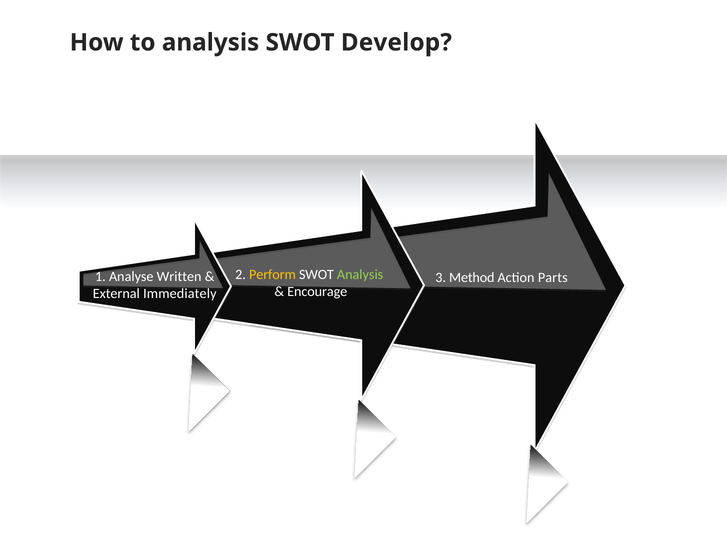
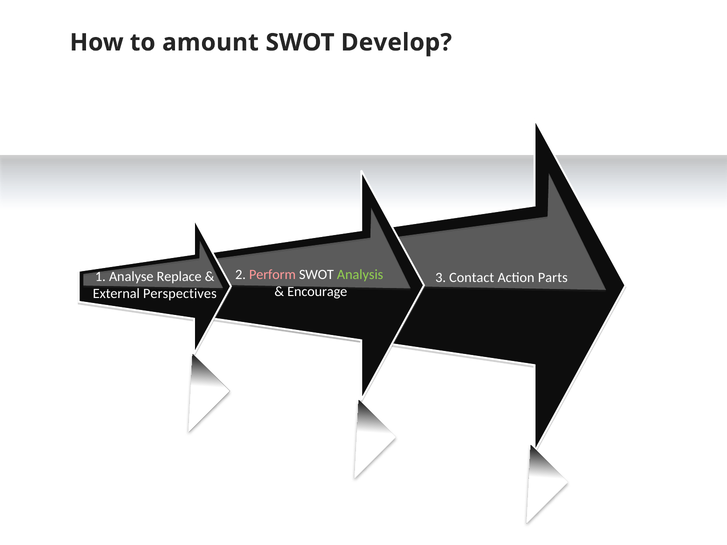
to analysis: analysis -> amount
Perform colour: yellow -> pink
Written: Written -> Replace
Method: Method -> Contact
Immediately: Immediately -> Perspectives
